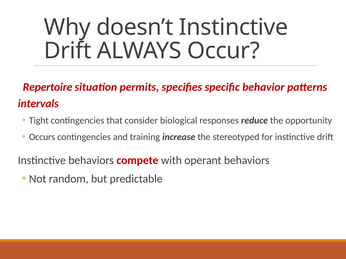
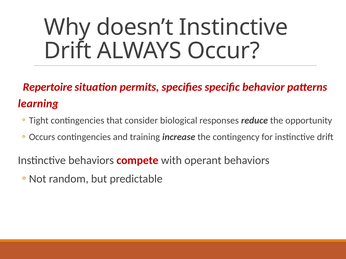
intervals: intervals -> learning
stereotyped: stereotyped -> contingency
